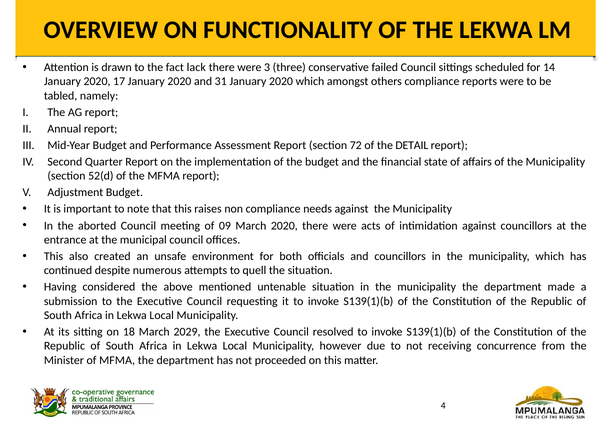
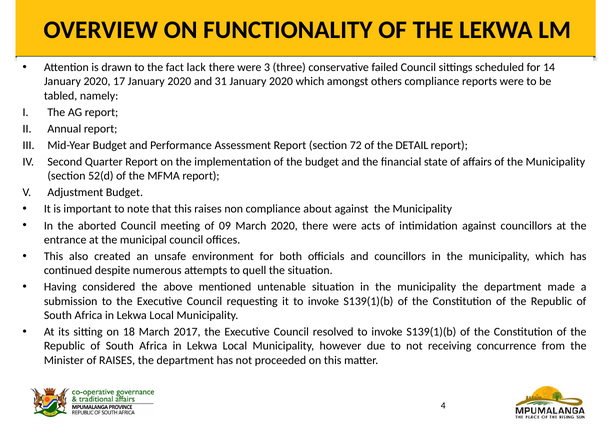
needs: needs -> about
2029: 2029 -> 2017
of MFMA: MFMA -> RAISES
